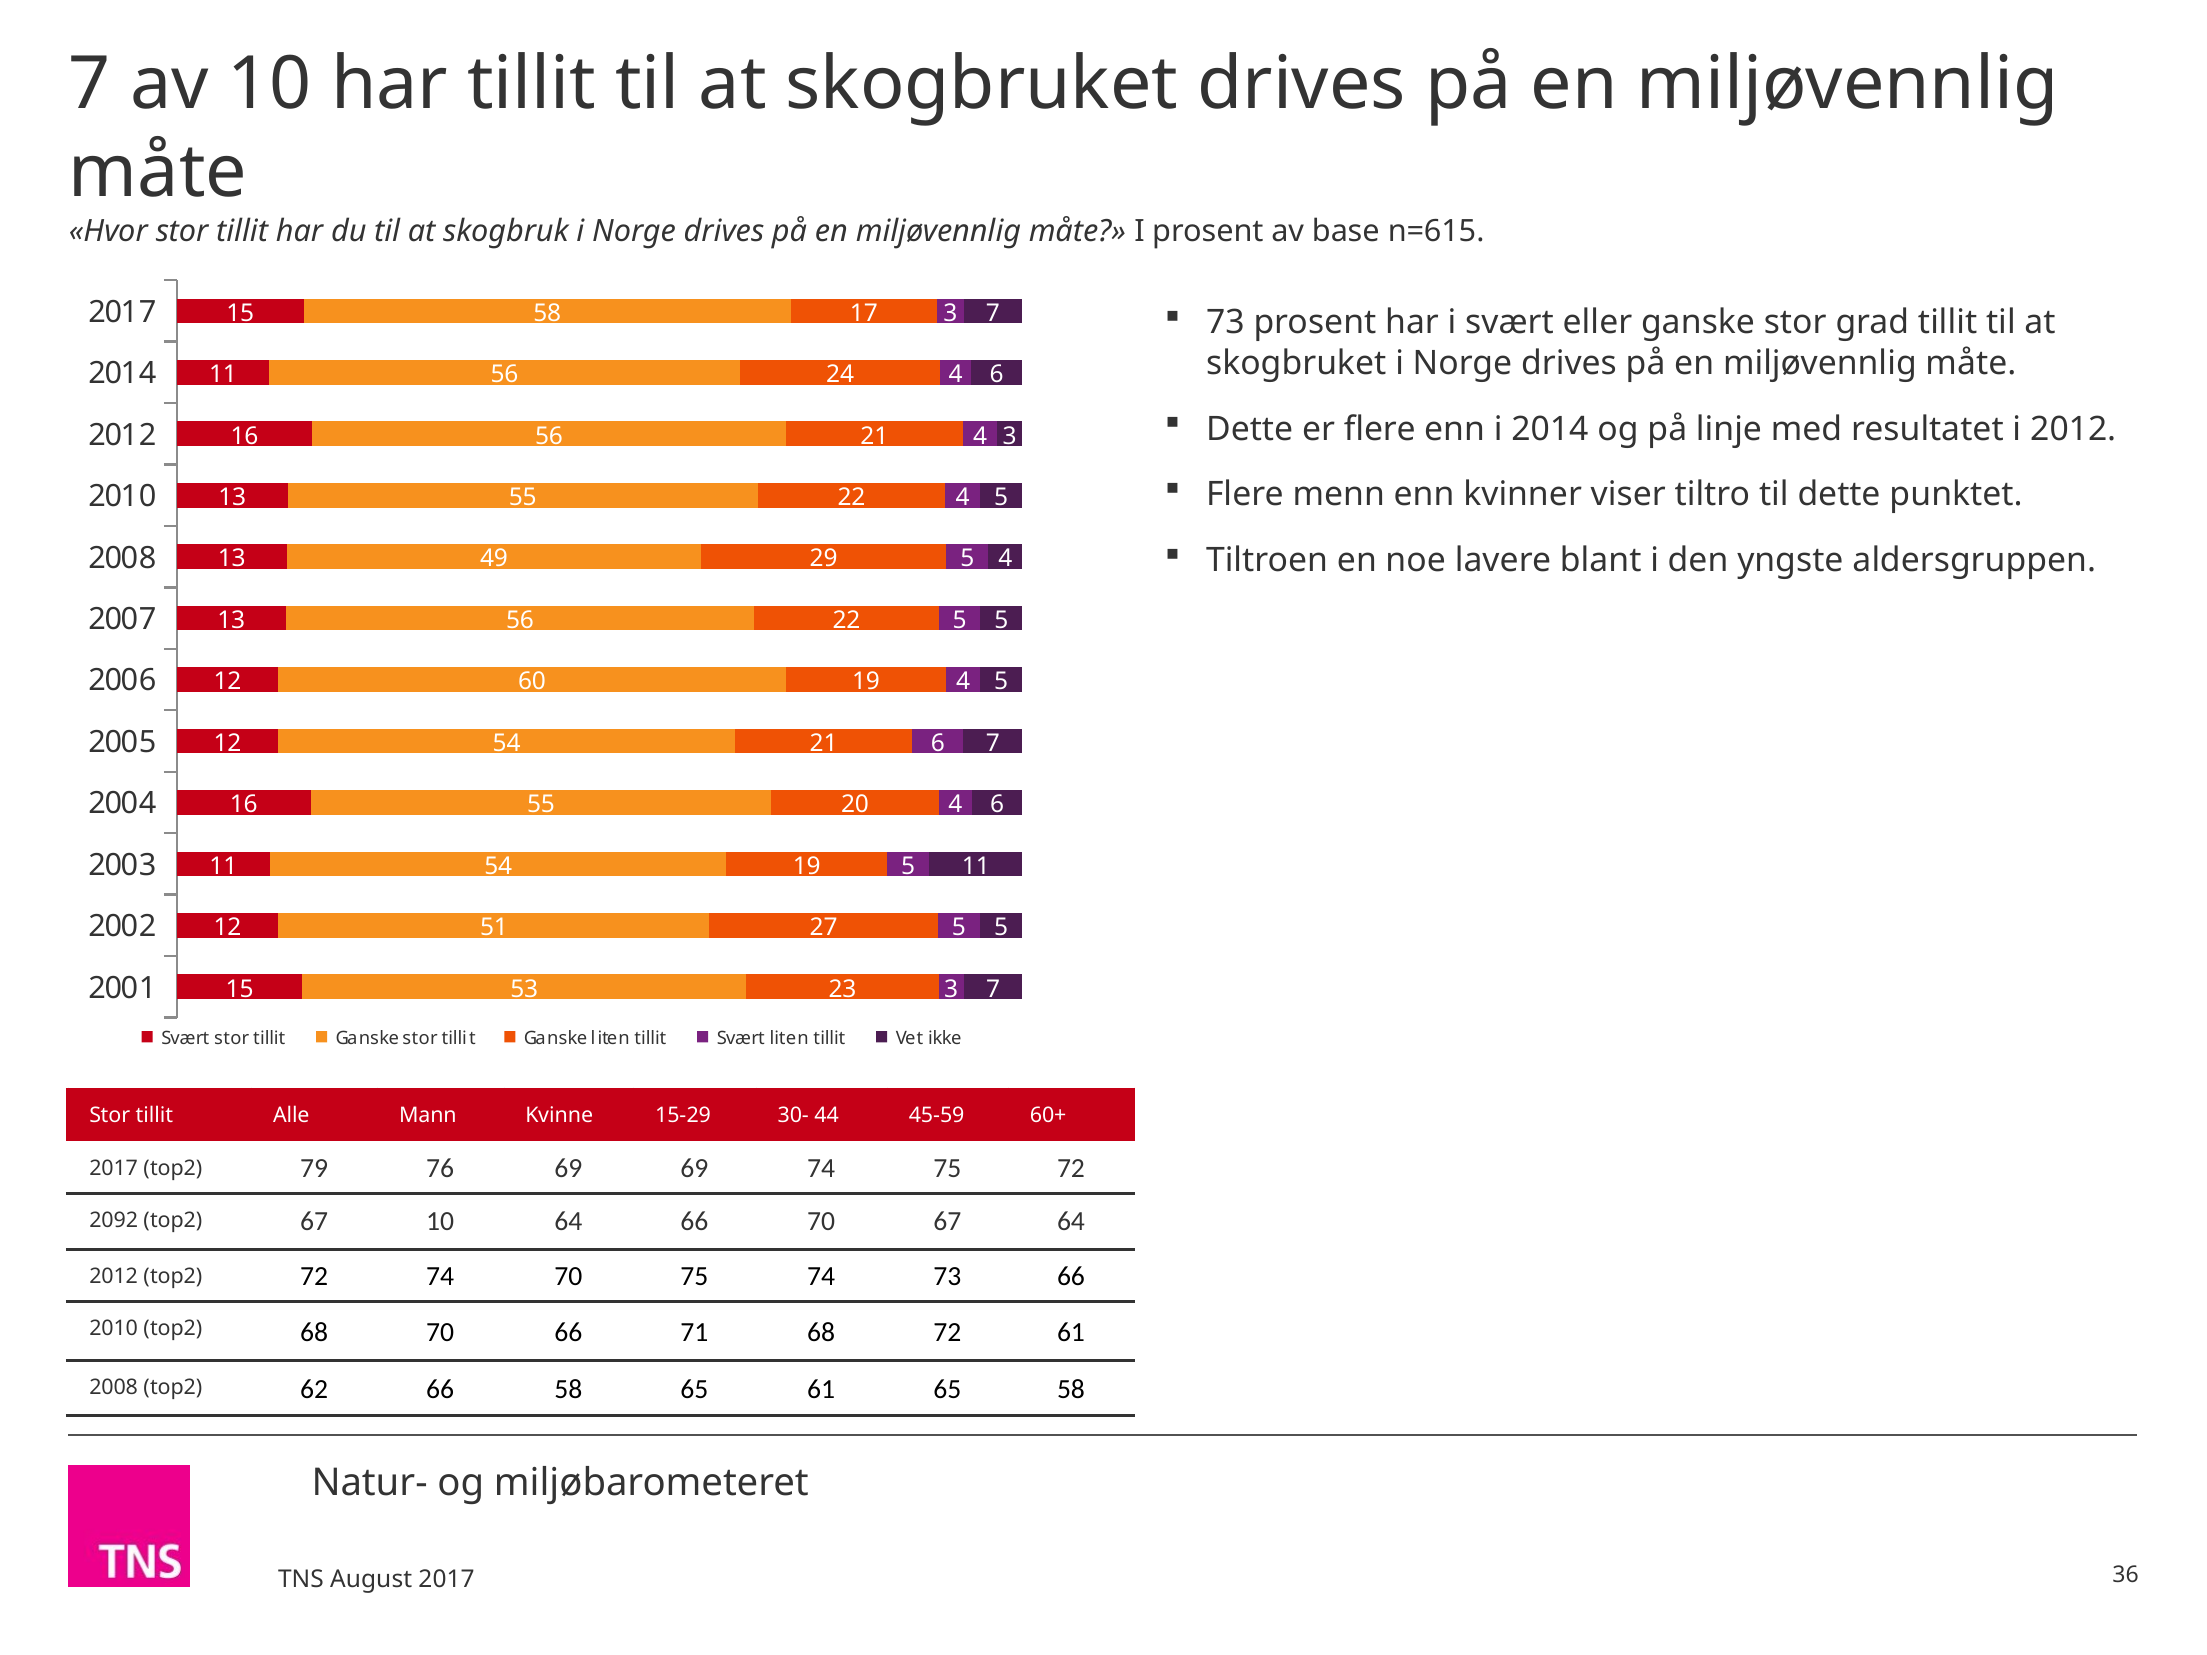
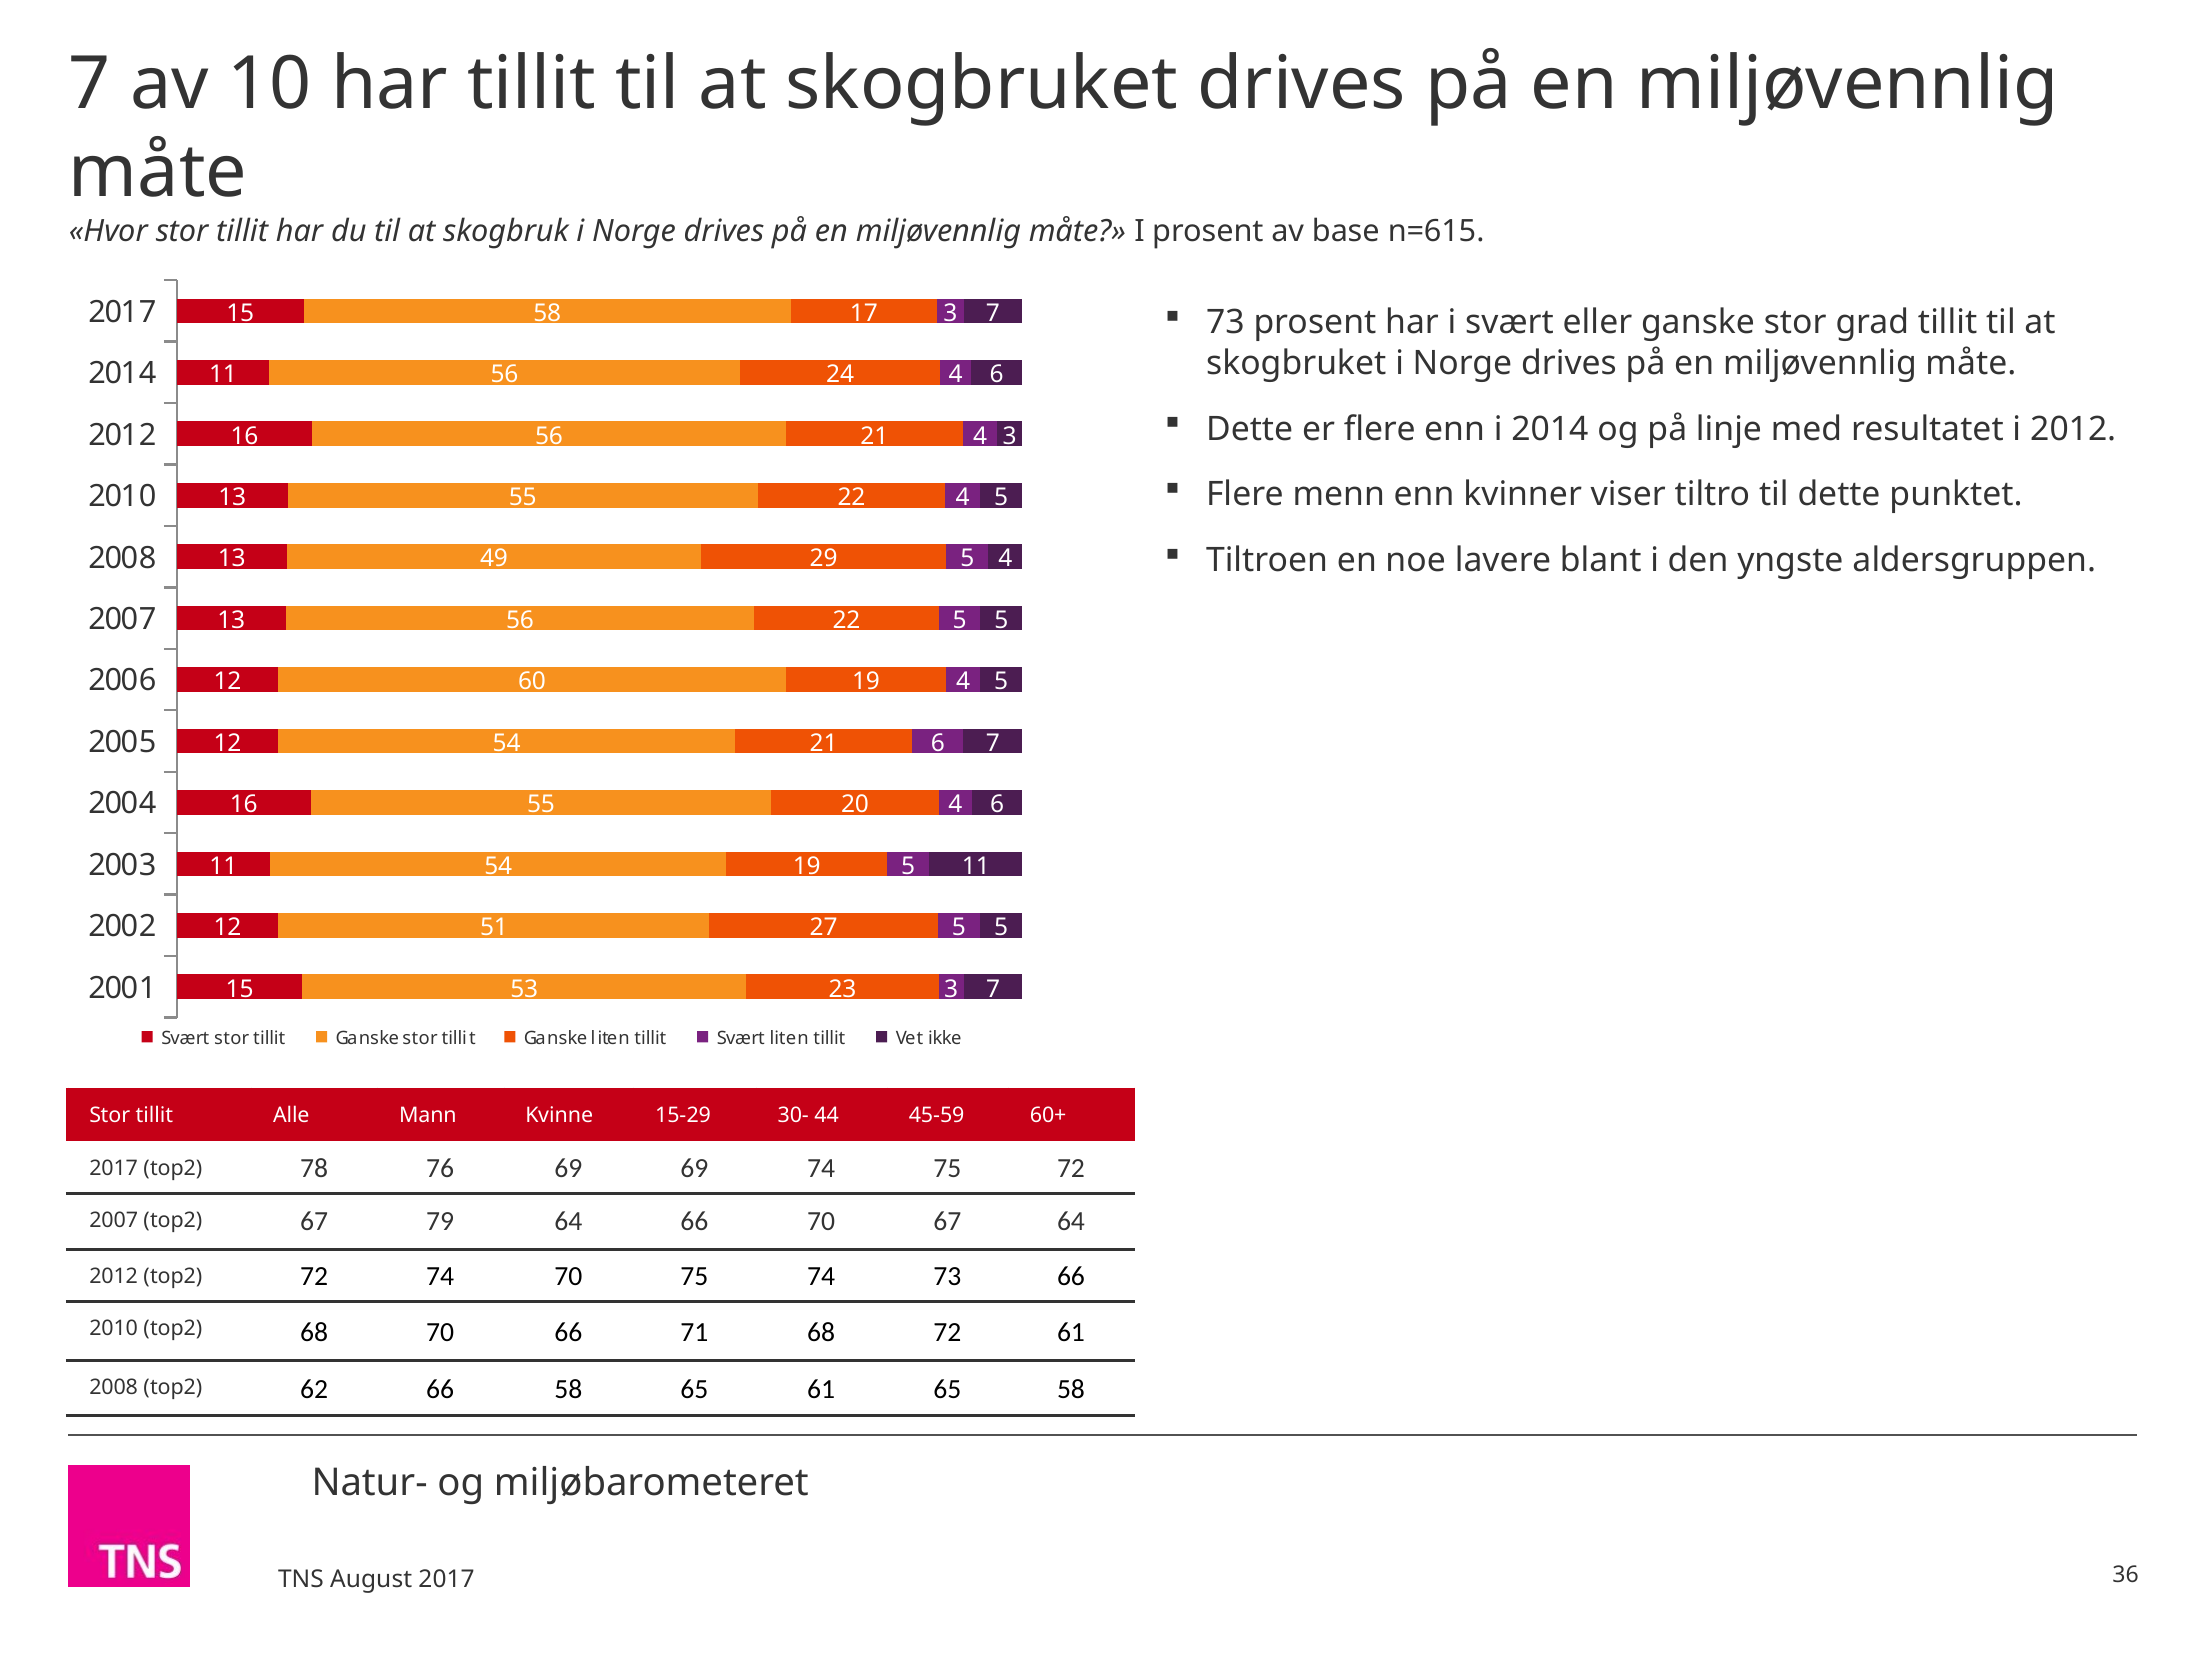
79: 79 -> 78
2092 at (114, 1220): 2092 -> 2007
67 10: 10 -> 79
